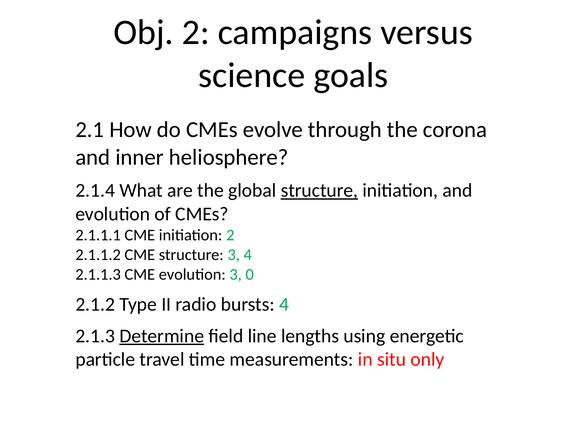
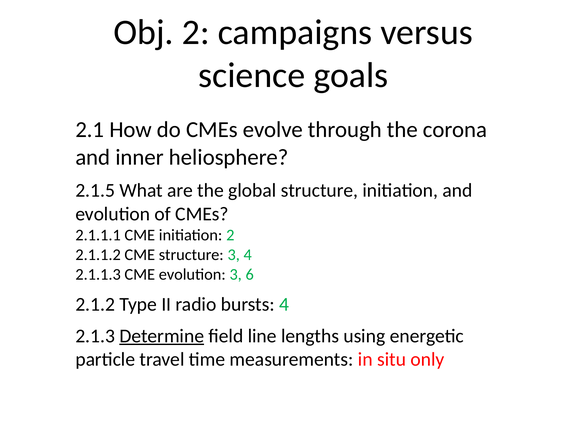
2.1.4: 2.1.4 -> 2.1.5
structure at (319, 191) underline: present -> none
0: 0 -> 6
